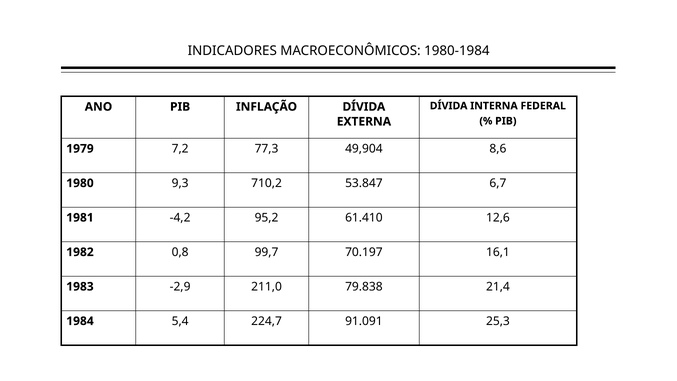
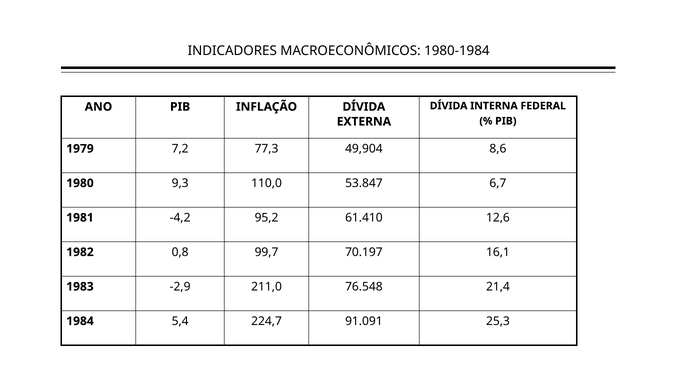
710,2: 710,2 -> 110,0
79.838: 79.838 -> 76.548
